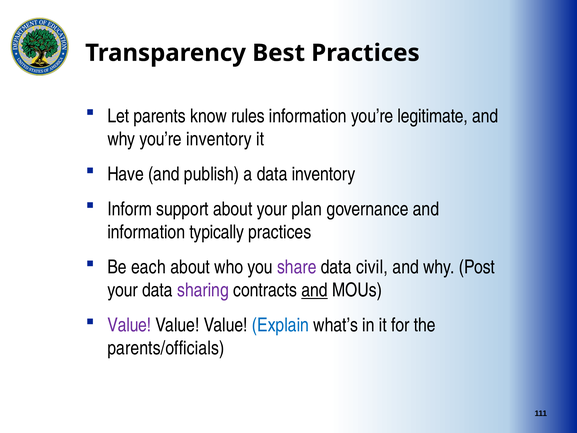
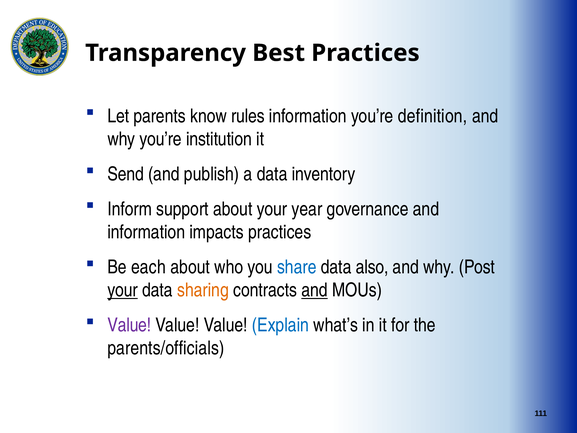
legitimate: legitimate -> definition
you’re inventory: inventory -> institution
Have: Have -> Send
plan: plan -> year
typically: typically -> impacts
share colour: purple -> blue
civil: civil -> also
your at (123, 290) underline: none -> present
sharing colour: purple -> orange
